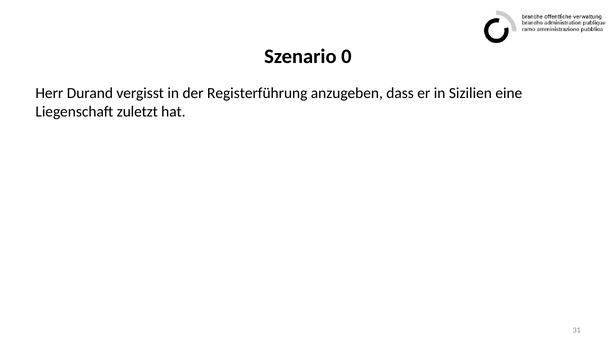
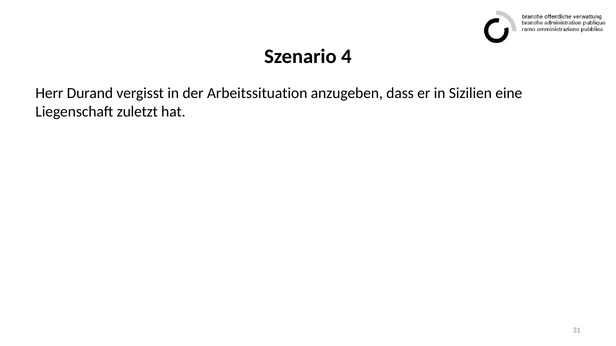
0: 0 -> 4
Registerführung: Registerführung -> Arbeitssituation
